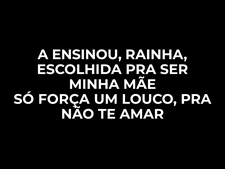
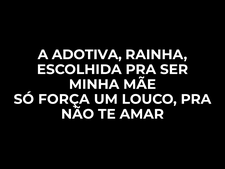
ENSINOU: ENSINOU -> ADOTIVA
